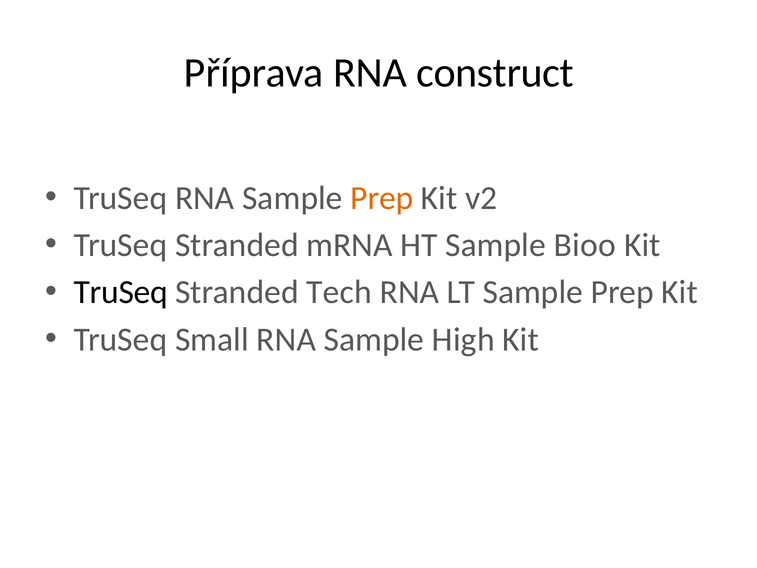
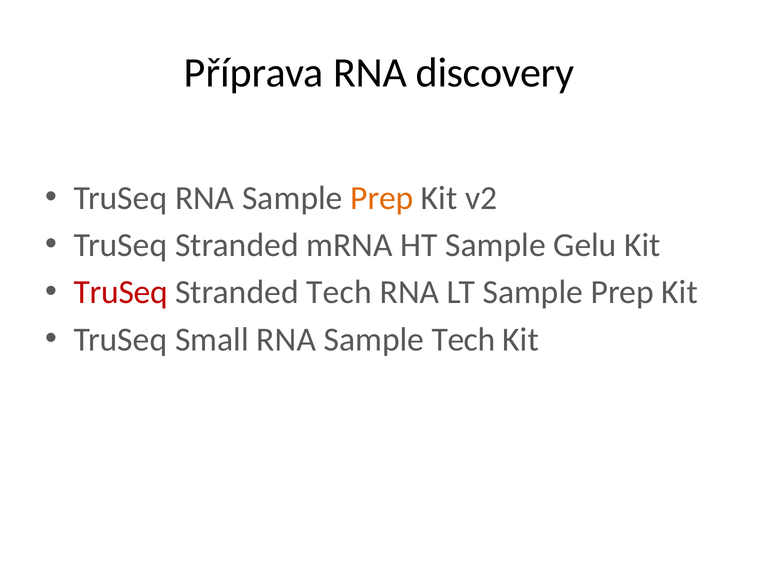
construct: construct -> discovery
Bioo: Bioo -> Gelu
TruSeq at (121, 292) colour: black -> red
Sample High: High -> Tech
